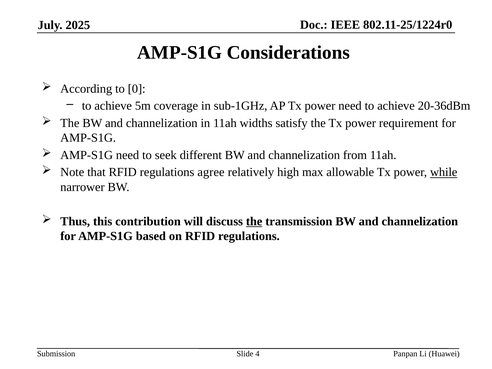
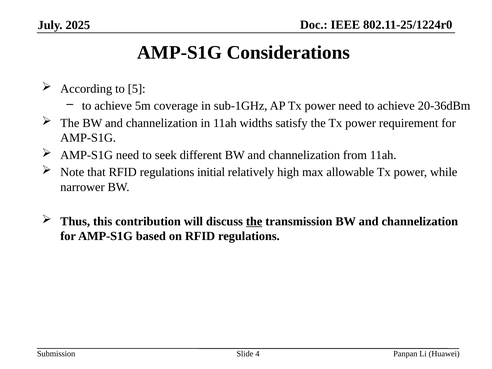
0: 0 -> 5
agree: agree -> initial
while underline: present -> none
